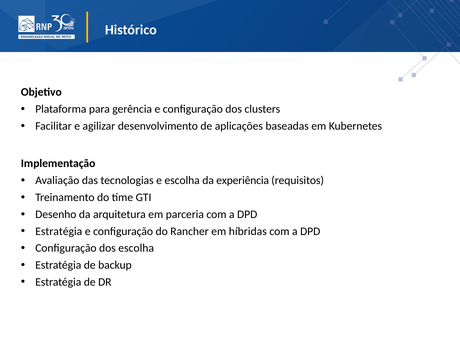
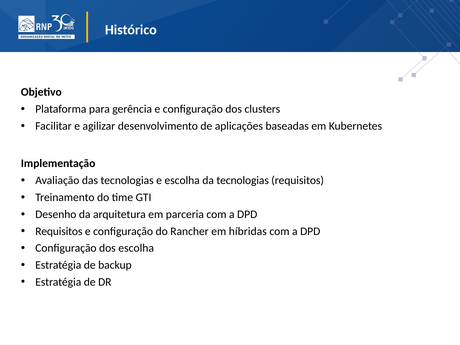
da experiência: experiência -> tecnologias
Estratégia at (59, 231): Estratégia -> Requisitos
